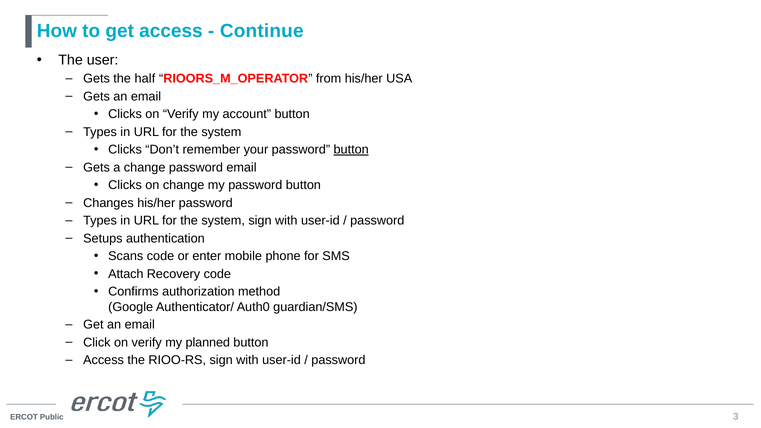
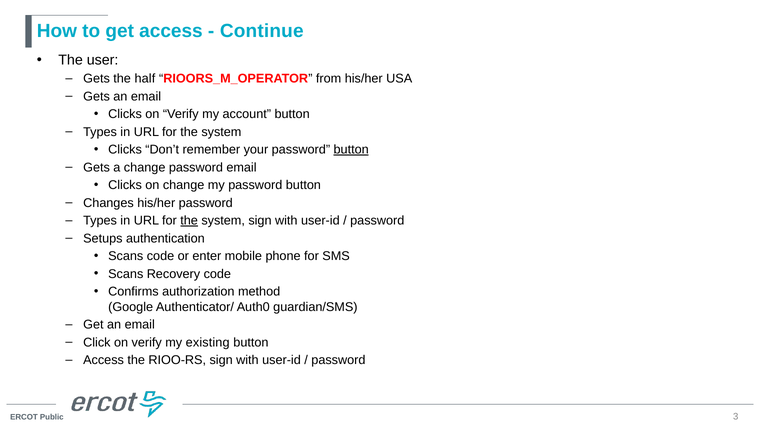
the at (189, 221) underline: none -> present
Attach at (126, 274): Attach -> Scans
planned: planned -> existing
